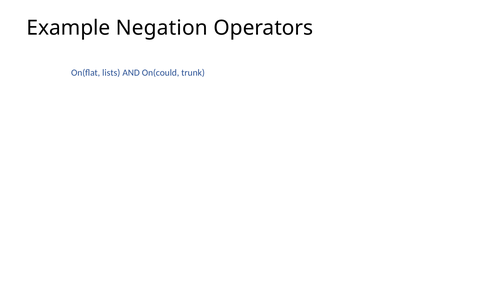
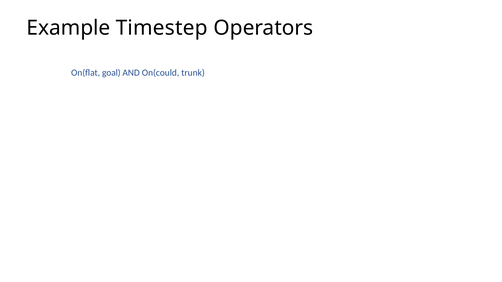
Negation: Negation -> Timestep
lists: lists -> goal
